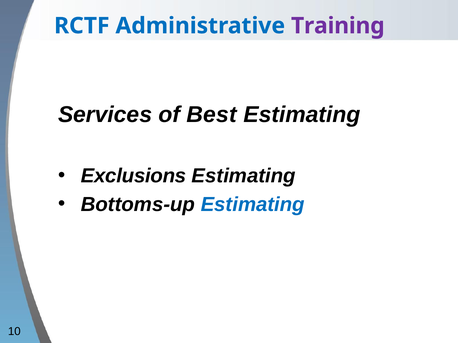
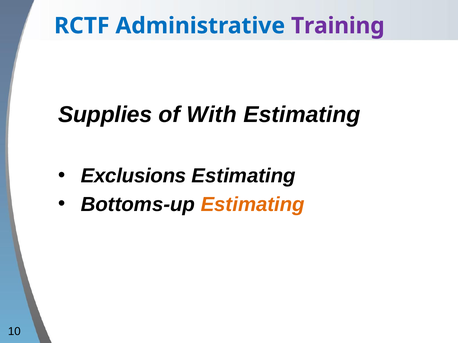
Services: Services -> Supplies
Best: Best -> With
Estimating at (253, 205) colour: blue -> orange
